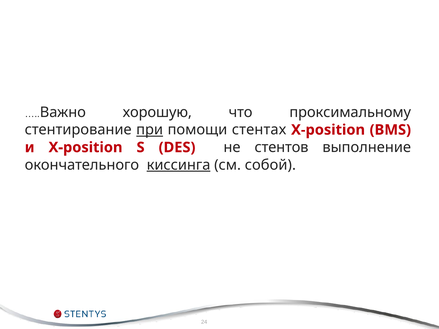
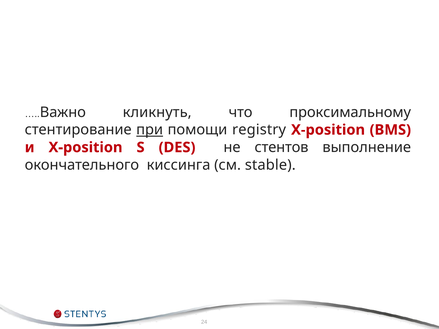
хорошую: хорошую -> кликнуть
стентах: стентах -> registry
киссинга underline: present -> none
собой: собой -> stable
